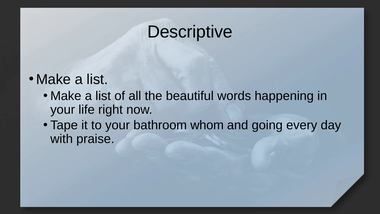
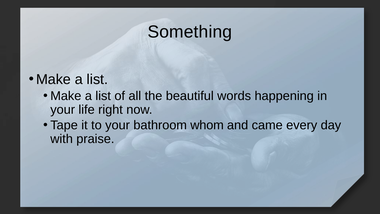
Descriptive: Descriptive -> Something
going: going -> came
